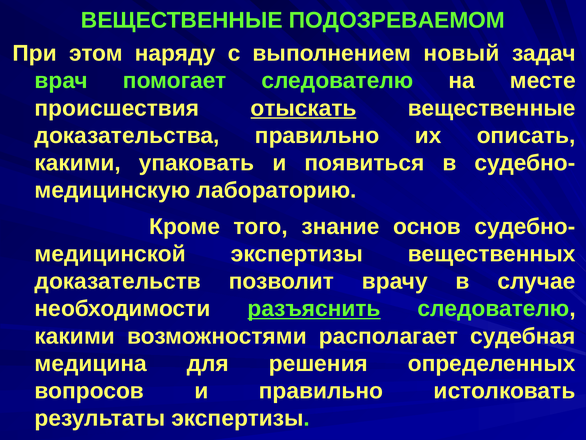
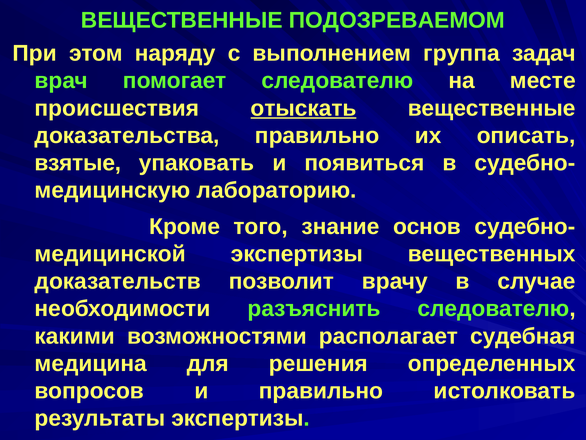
новый: новый -> группа
какими at (78, 163): какими -> взятые
разъяснить underline: present -> none
